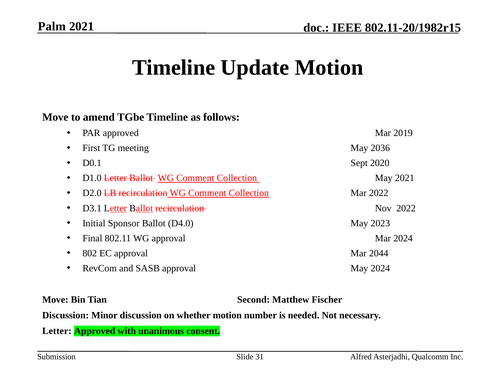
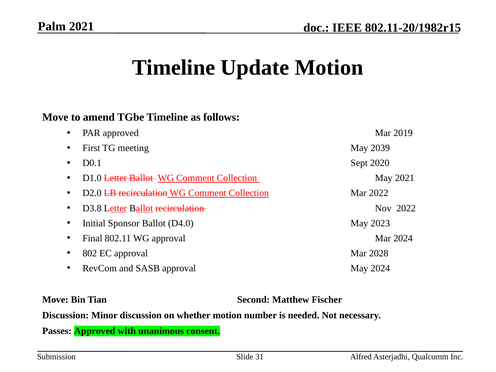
2036: 2036 -> 2039
D3.1: D3.1 -> D3.8
2044: 2044 -> 2028
Letter at (57, 331): Letter -> Passes
